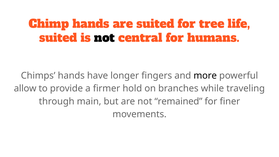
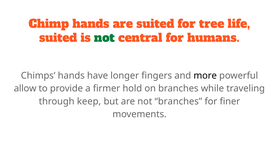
not at (104, 38) colour: black -> green
main: main -> keep
not remained: remained -> branches
